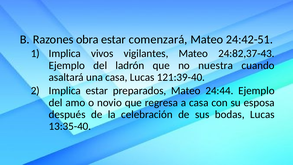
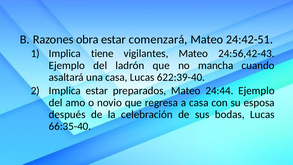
vivos: vivos -> tiene
24:82,37-43: 24:82,37-43 -> 24:56,42-43
nuestra: nuestra -> mancha
121:39-40: 121:39-40 -> 622:39-40
13:35-40: 13:35-40 -> 66:35-40
